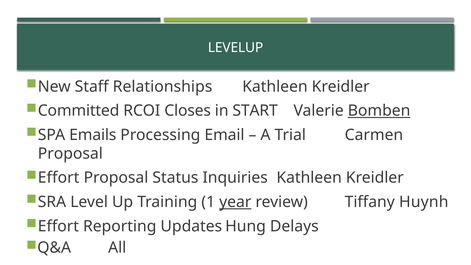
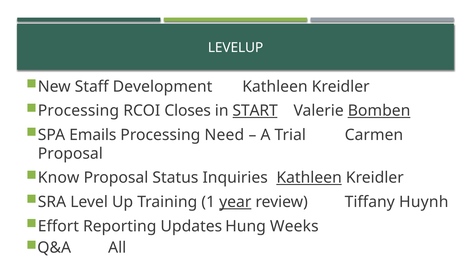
Relationships: Relationships -> Development
Committed at (79, 111): Committed -> Processing
START underline: none -> present
Email: Email -> Need
Effort at (59, 178): Effort -> Know
Kathleen at (309, 178) underline: none -> present
Delays: Delays -> Weeks
